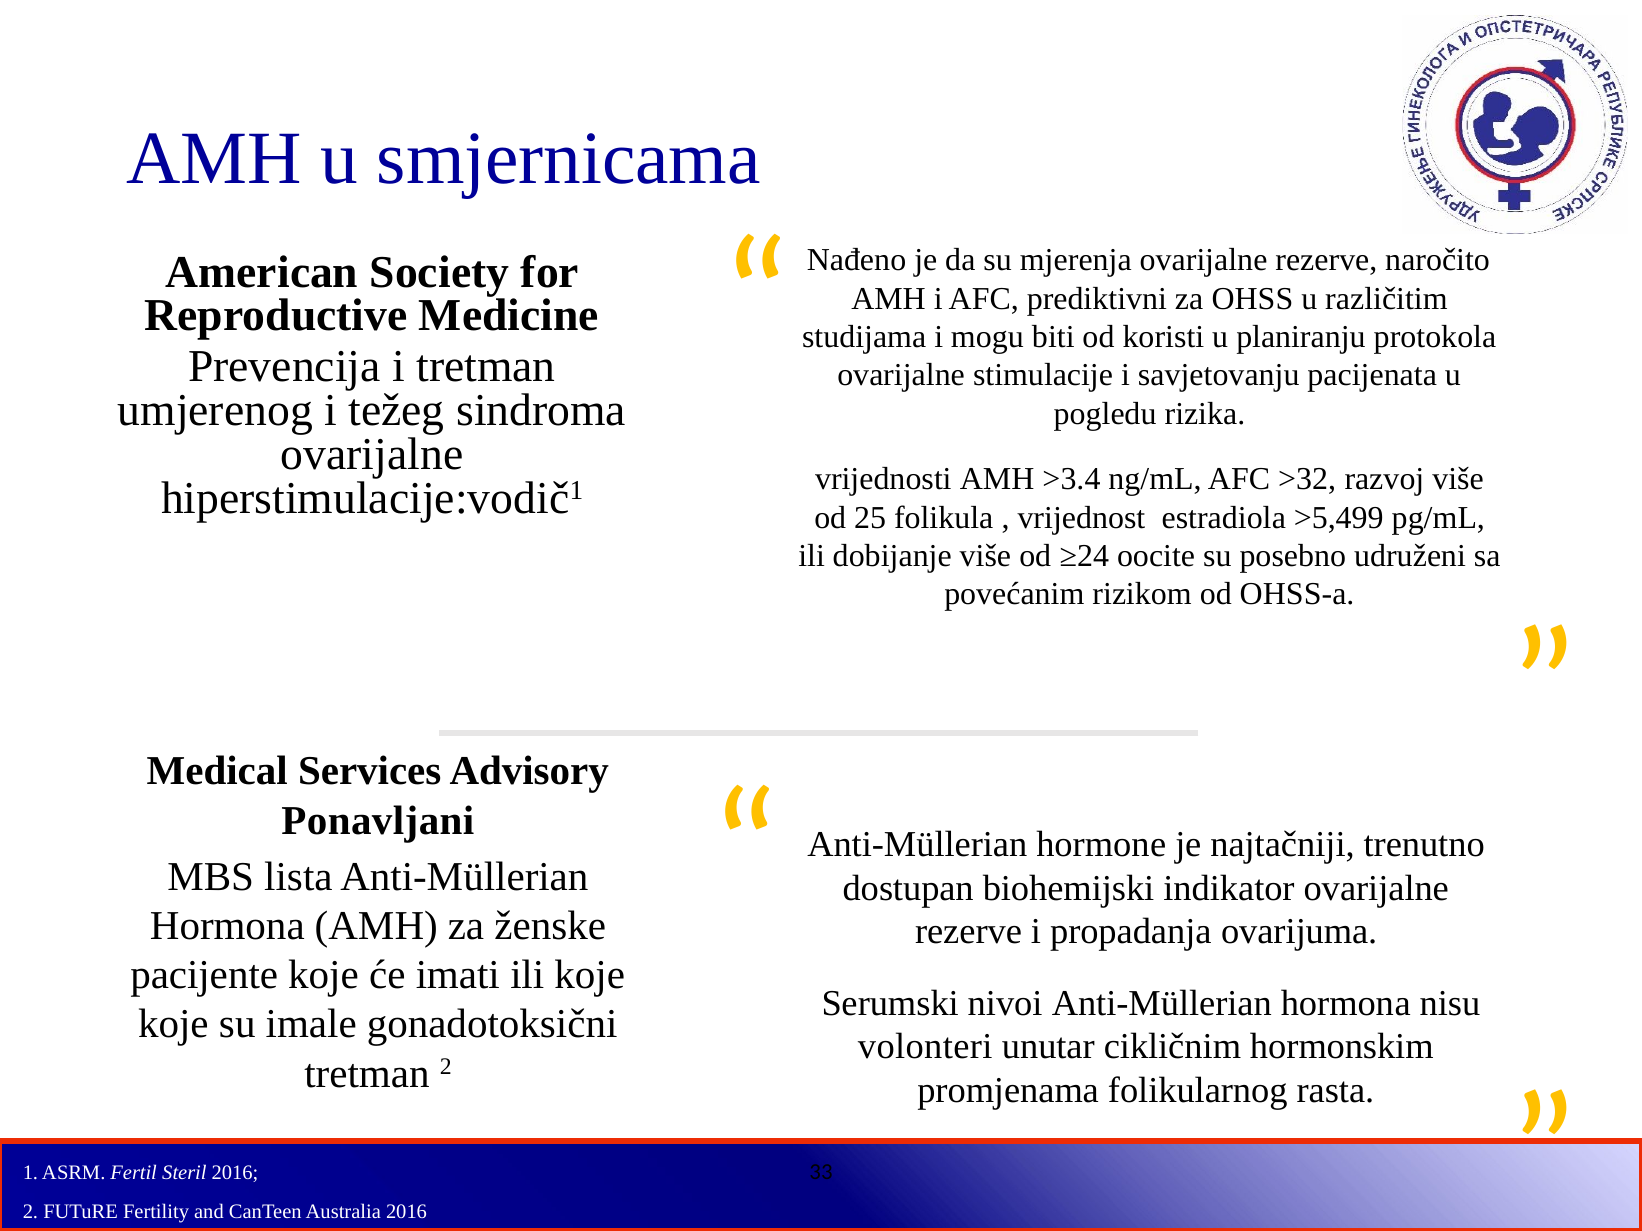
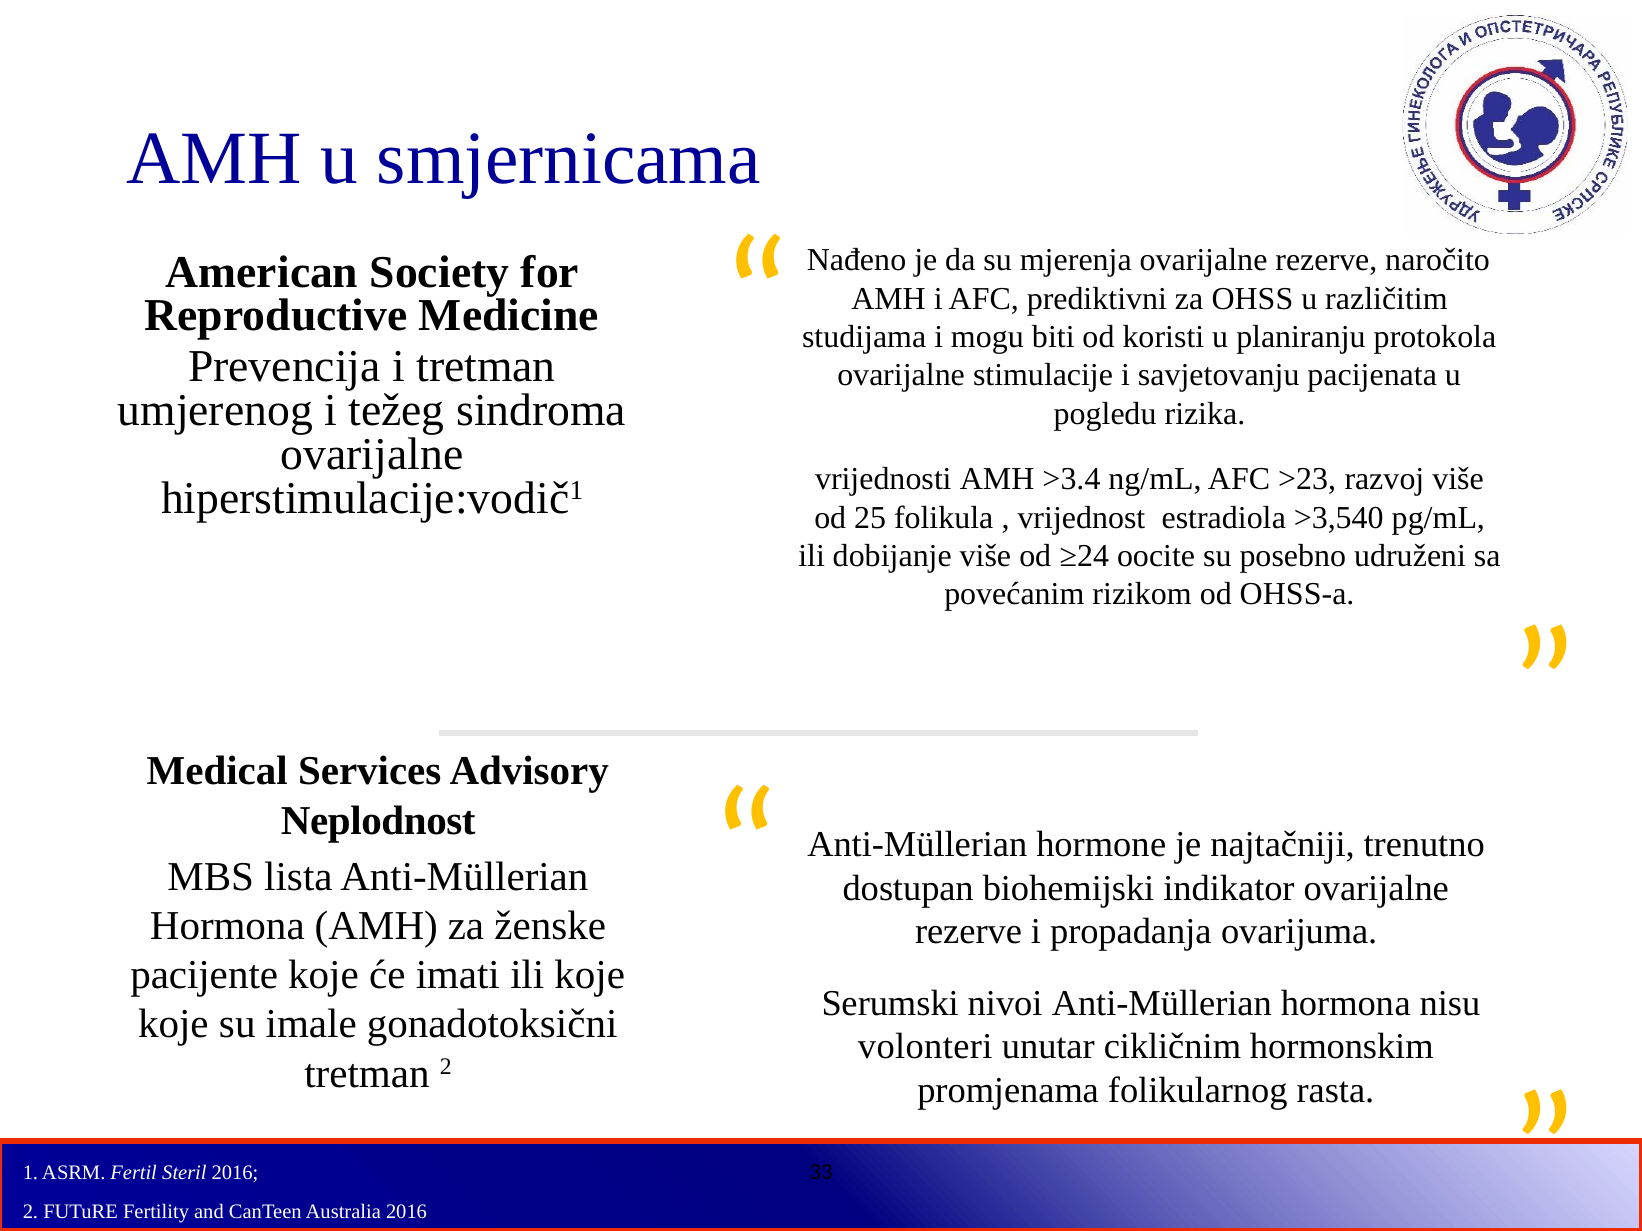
>32: >32 -> >23
>5,499: >5,499 -> >3,540
Ponavljani: Ponavljani -> Neplodnost
